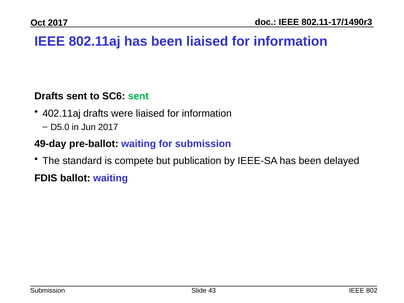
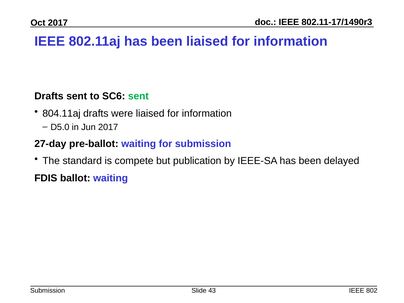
402.11aj: 402.11aj -> 804.11aj
49-day: 49-day -> 27-day
